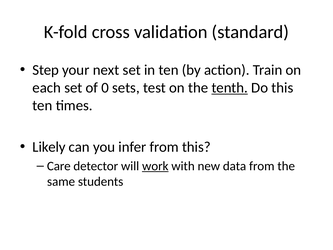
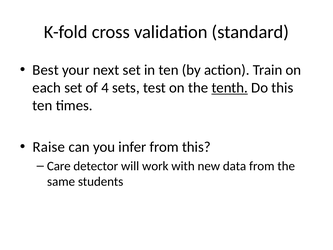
Step: Step -> Best
0: 0 -> 4
Likely: Likely -> Raise
work underline: present -> none
